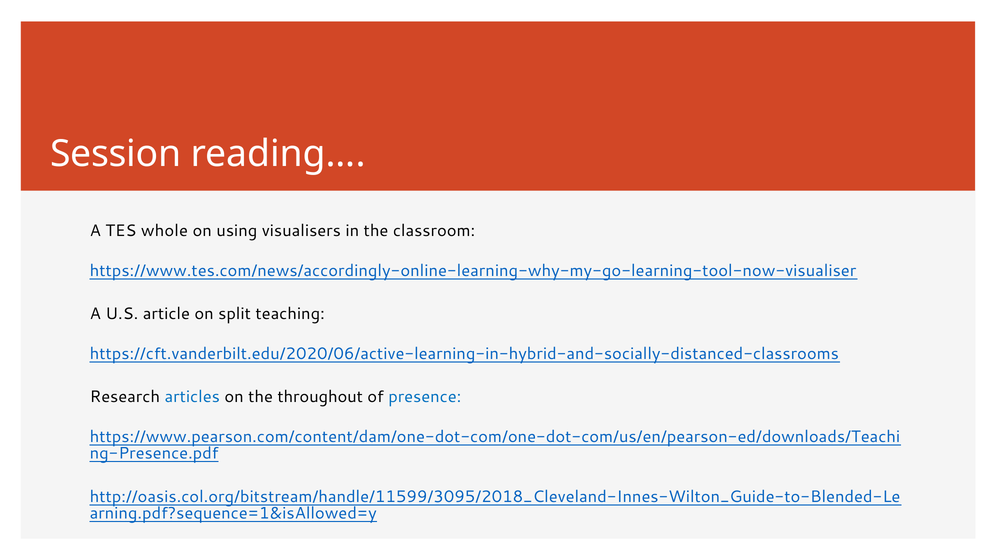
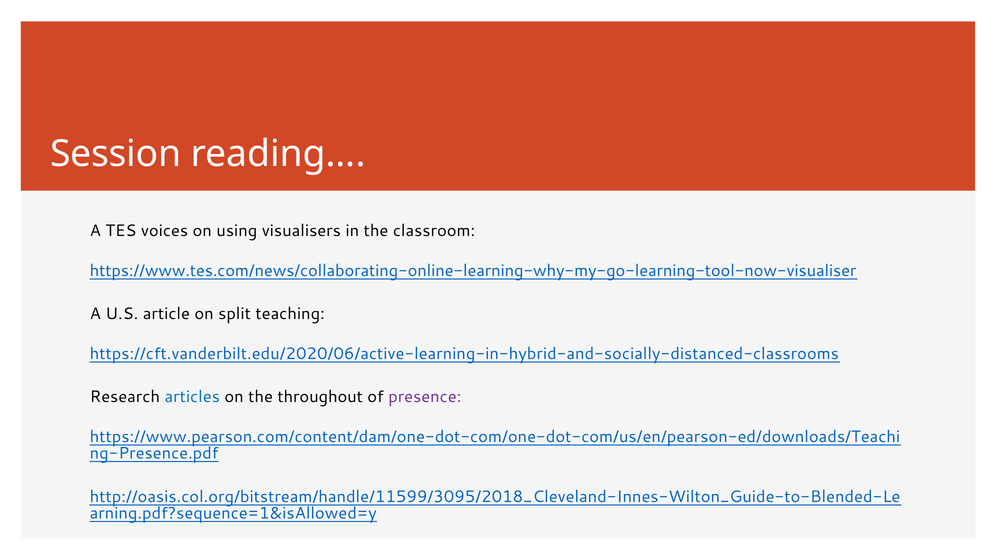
whole: whole -> voices
https://www.tes.com/news/accordingly-online-learning-why-my-go-learning-tool-now-visualiser: https://www.tes.com/news/accordingly-online-learning-why-my-go-learning-tool-now-visualiser -> https://www.tes.com/news/collaborating-online-learning-why-my-go-learning-tool-now-visualiser
presence colour: blue -> purple
